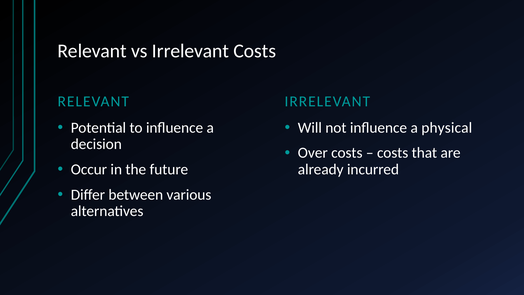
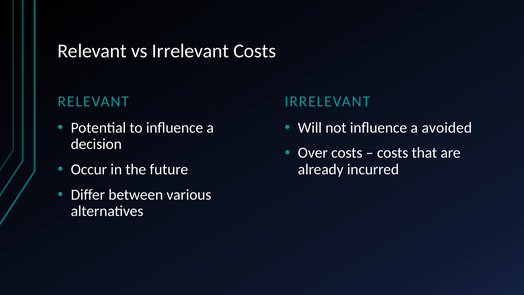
physical: physical -> avoided
